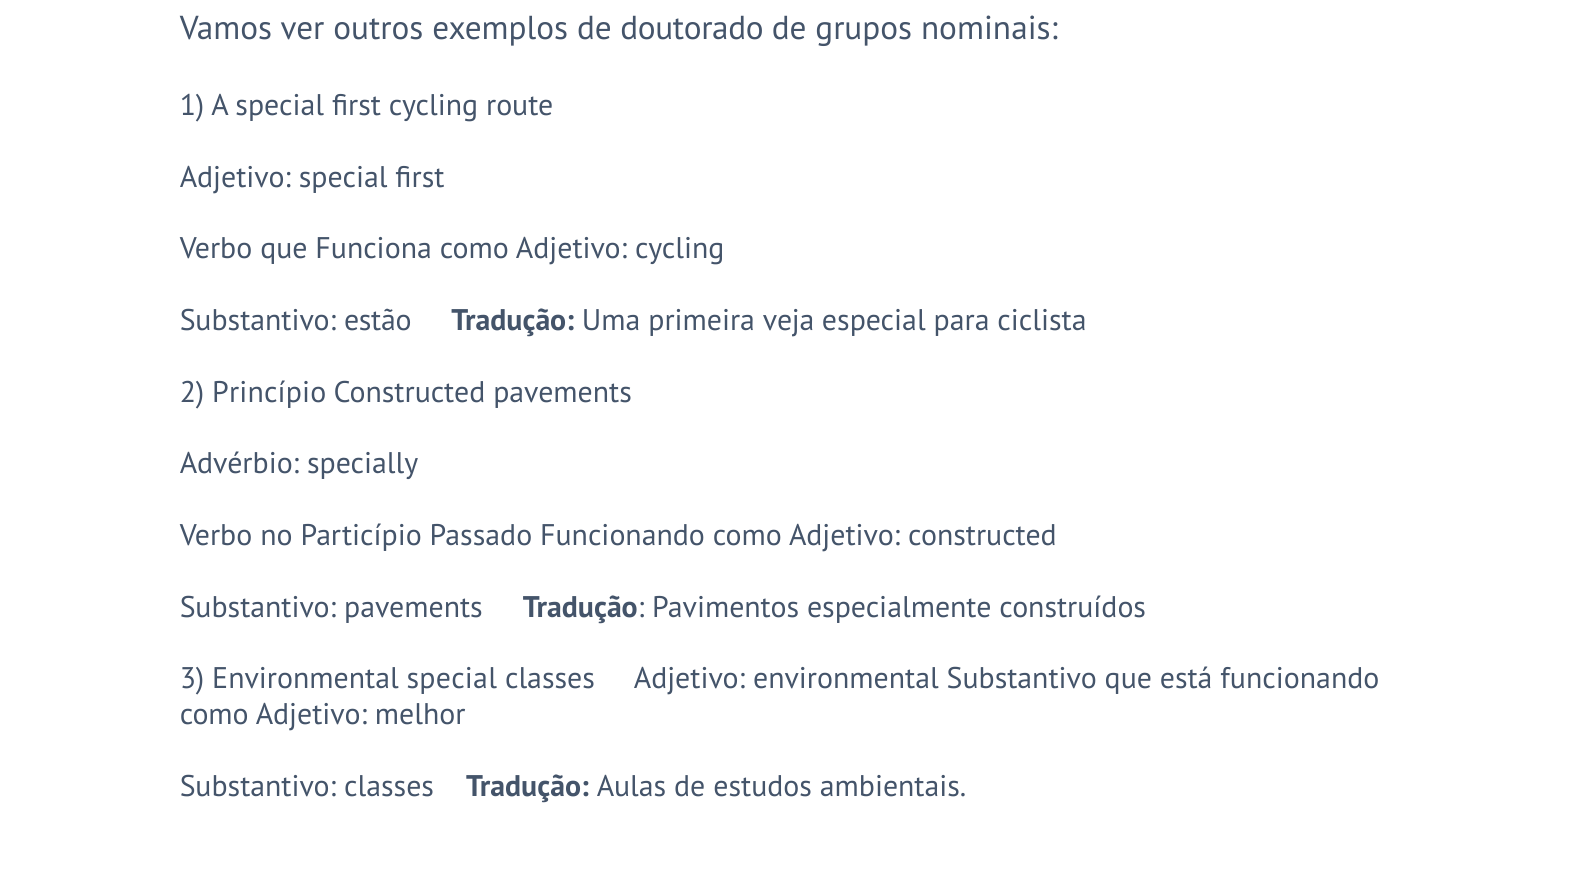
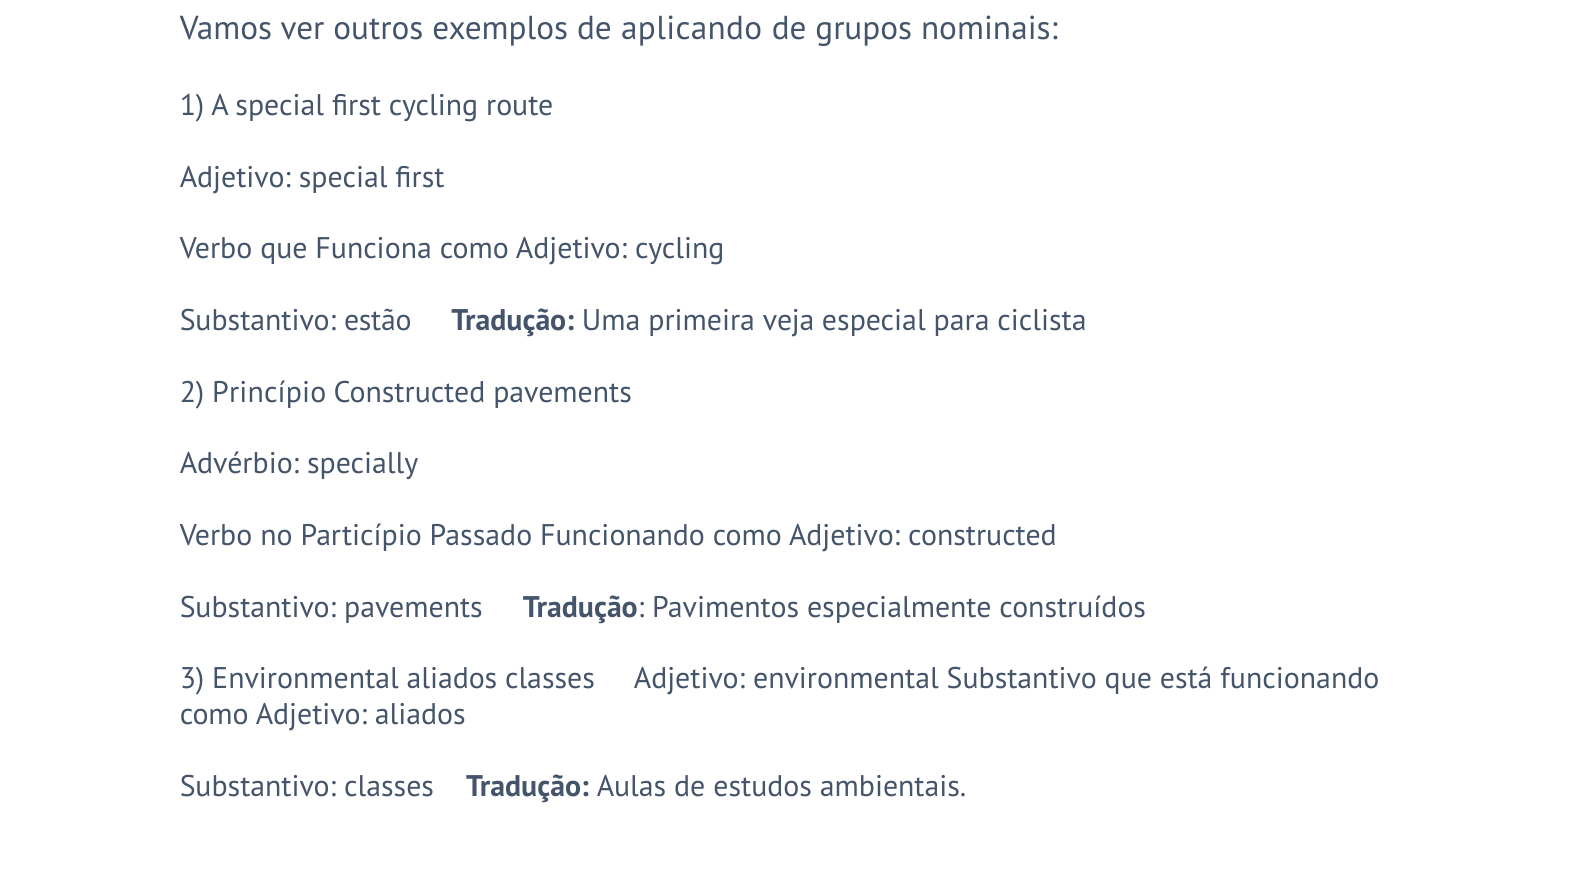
doutorado: doutorado -> aplicando
Environmental special: special -> aliados
Adjetivo melhor: melhor -> aliados
